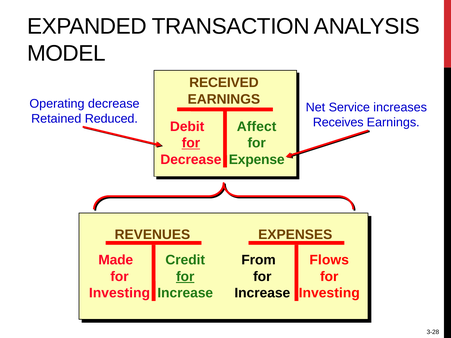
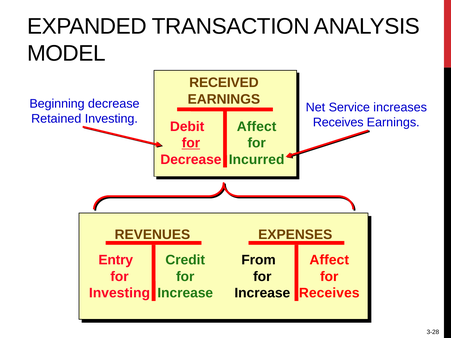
Operating: Operating -> Beginning
Retained Reduced: Reduced -> Investing
Expense: Expense -> Incurred
Made: Made -> Entry
Flows at (329, 260): Flows -> Affect
for at (185, 277) underline: present -> none
Investing at (329, 293): Investing -> Receives
